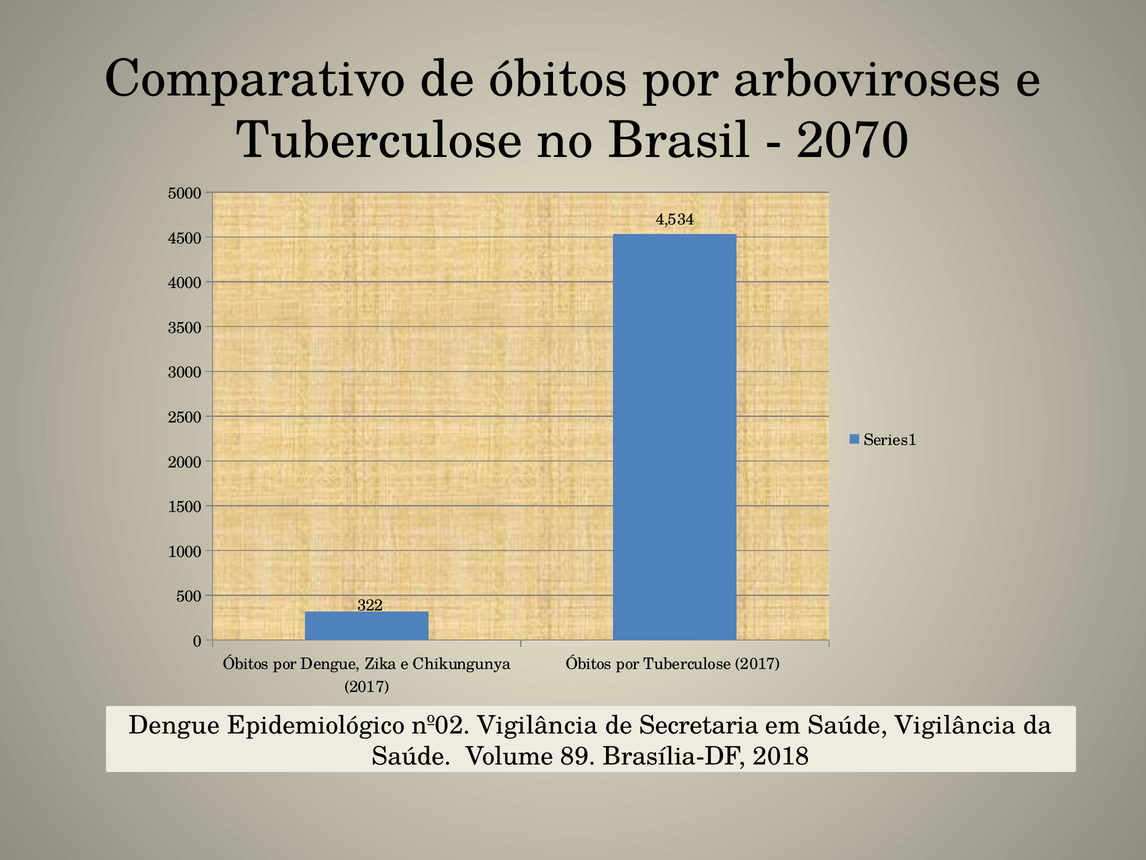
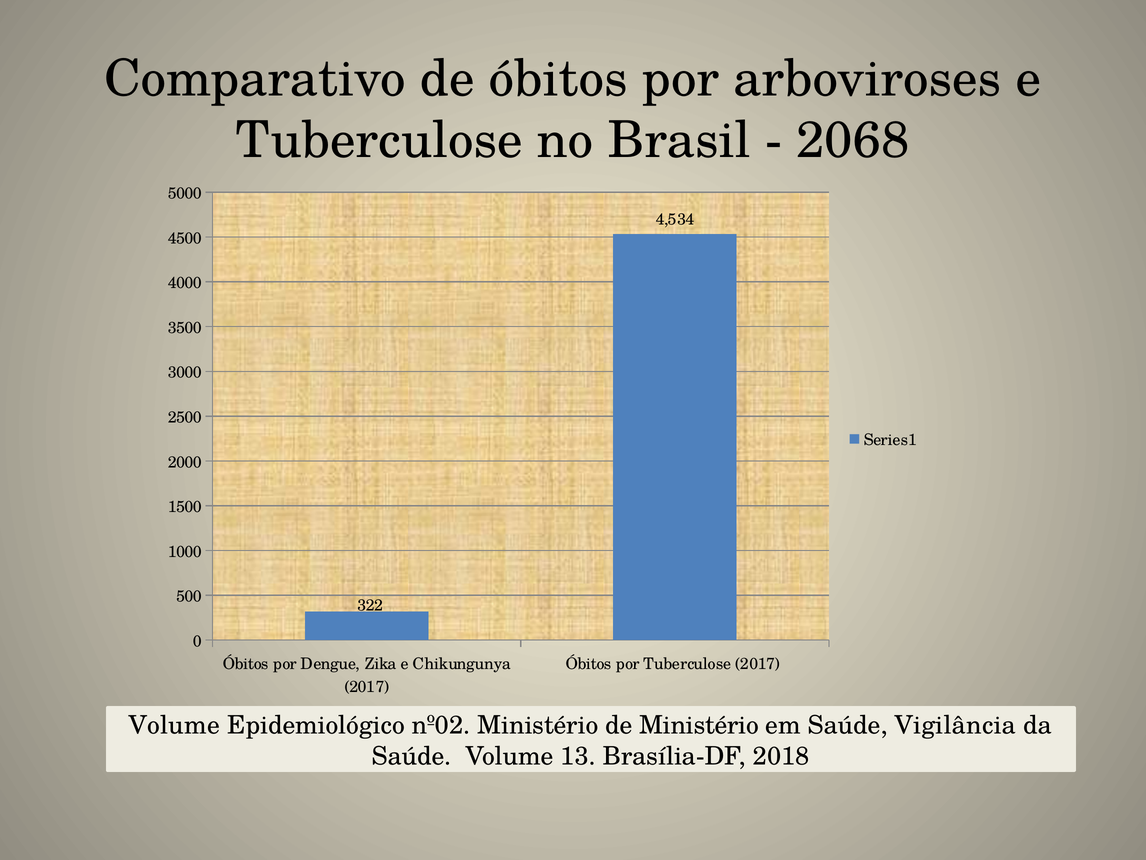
2070: 2070 -> 2068
Dengue at (174, 725): Dengue -> Volume
nº02 Vigilância: Vigilância -> Ministério
de Secretaria: Secretaria -> Ministério
89: 89 -> 13
